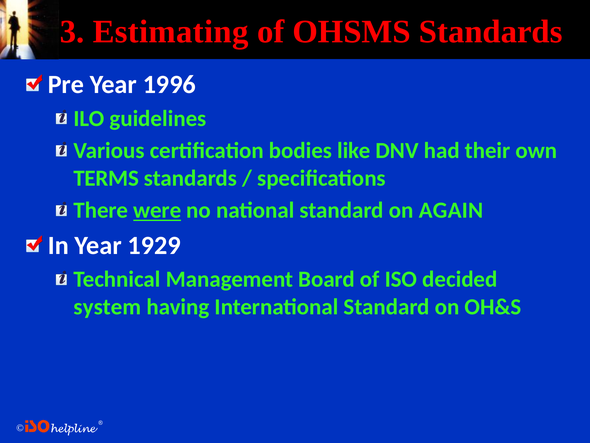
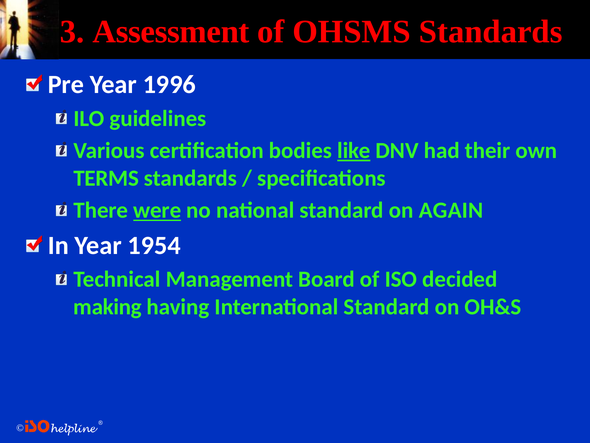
Estimating: Estimating -> Assessment
like underline: none -> present
1929: 1929 -> 1954
system: system -> making
